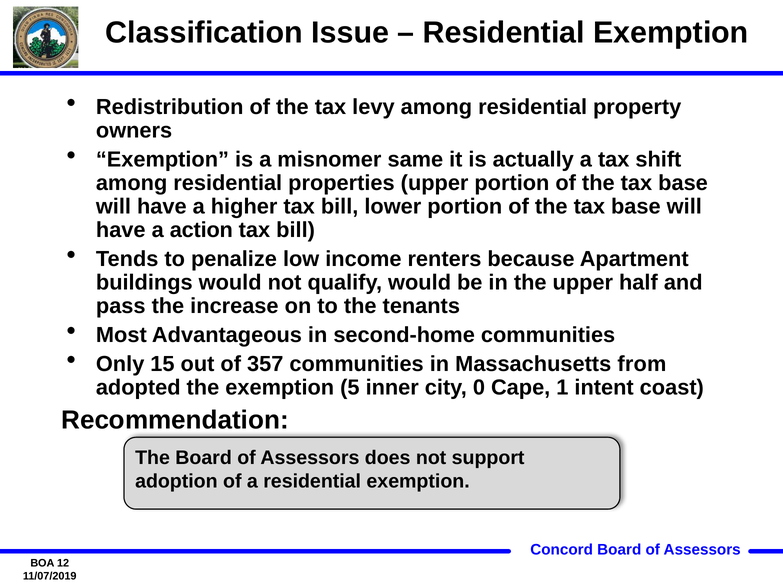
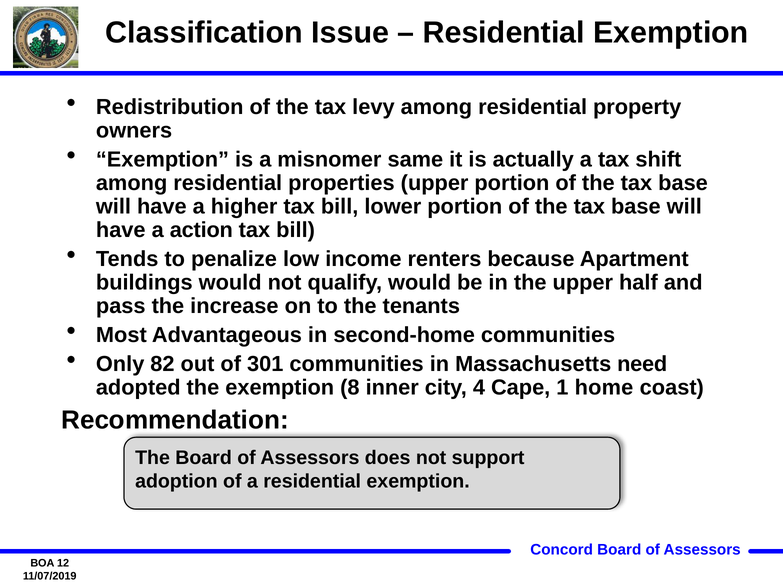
15: 15 -> 82
357: 357 -> 301
from: from -> need
5: 5 -> 8
0: 0 -> 4
intent: intent -> home
